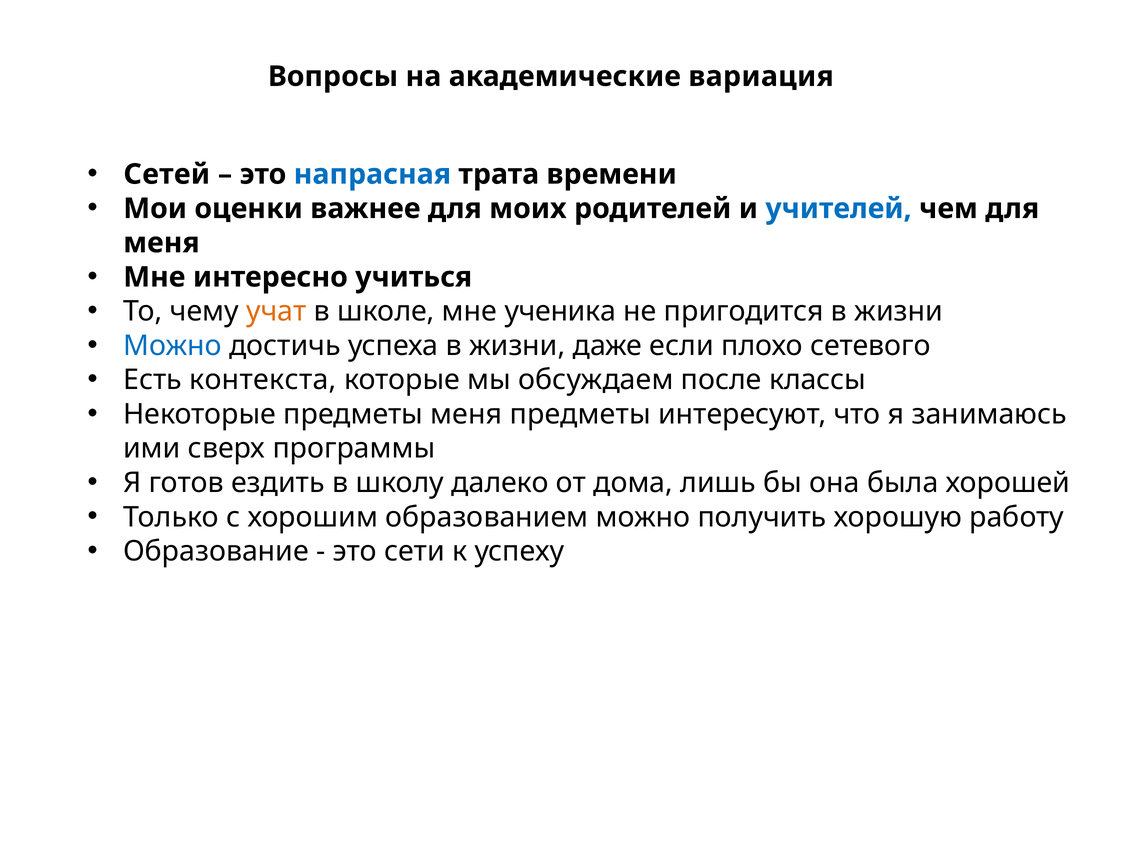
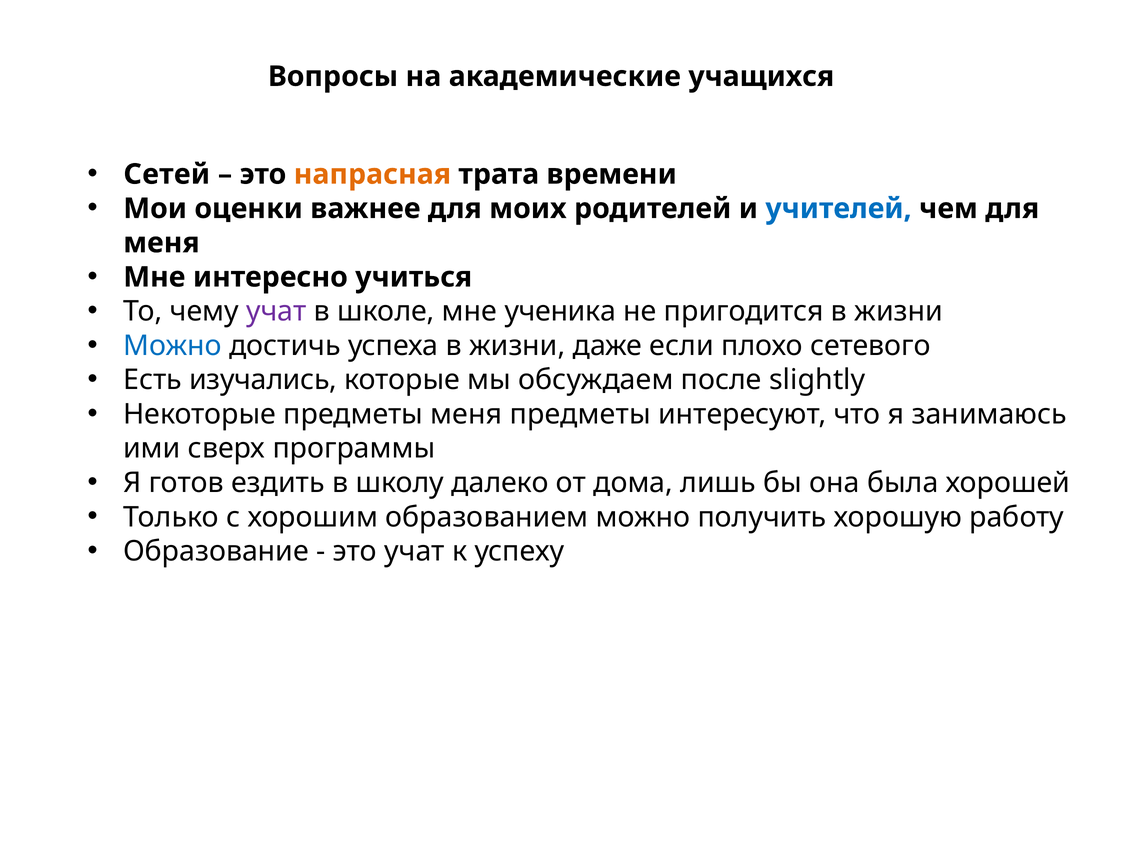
вариация: вариация -> учащихся
напрасная colour: blue -> orange
учат at (276, 311) colour: orange -> purple
контекста: контекста -> изучались
классы: классы -> slightly
это сети: сети -> учат
